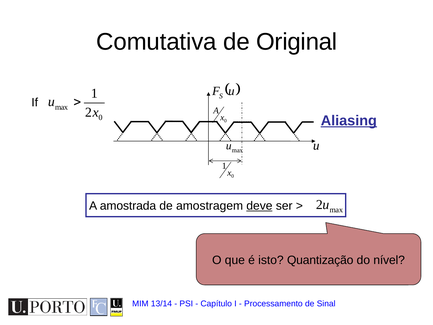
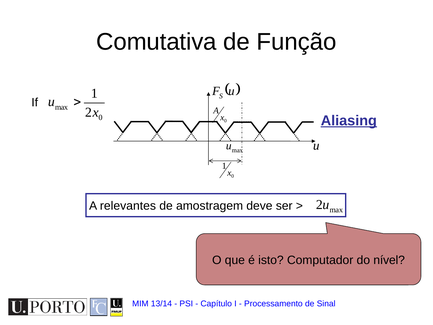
Original: Original -> Função
amostrada: amostrada -> relevantes
deve underline: present -> none
Quantização: Quantização -> Computador
